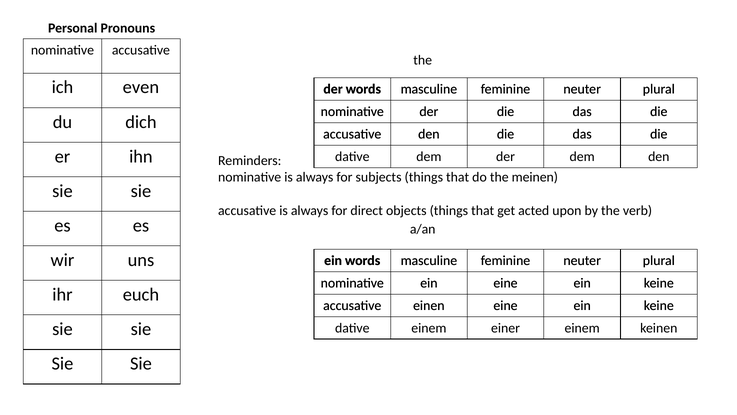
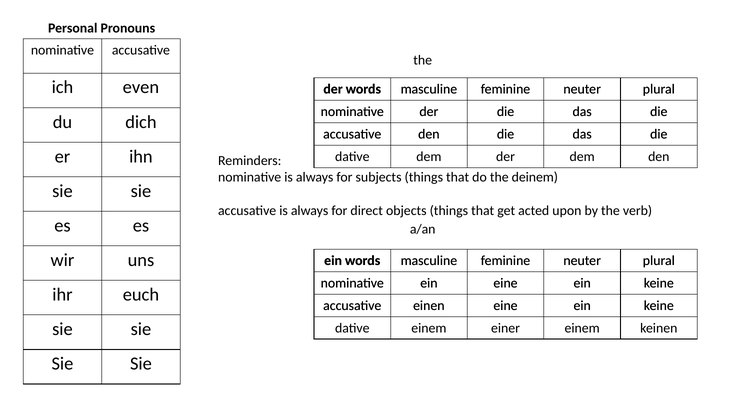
meinen: meinen -> deinem
